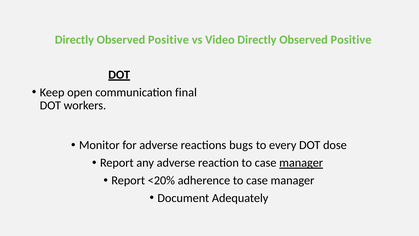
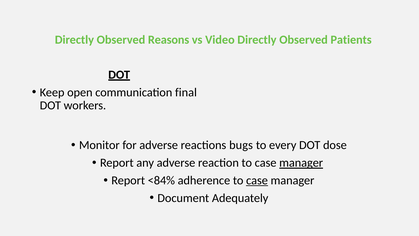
Positive at (168, 40): Positive -> Reasons
Video Directly Observed Positive: Positive -> Patients
<20%: <20% -> <84%
case at (257, 180) underline: none -> present
